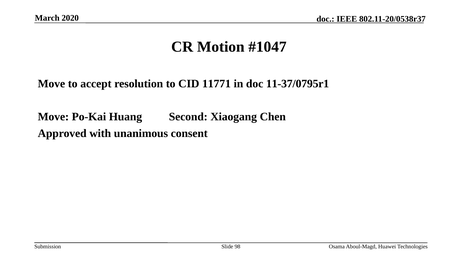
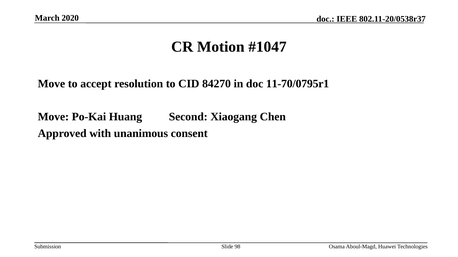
11771: 11771 -> 84270
11-37/0795r1: 11-37/0795r1 -> 11-70/0795r1
